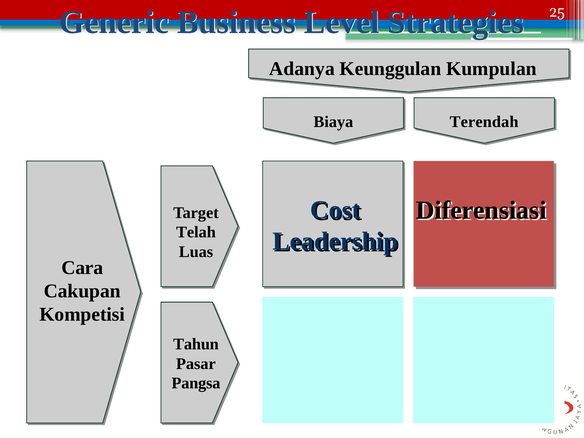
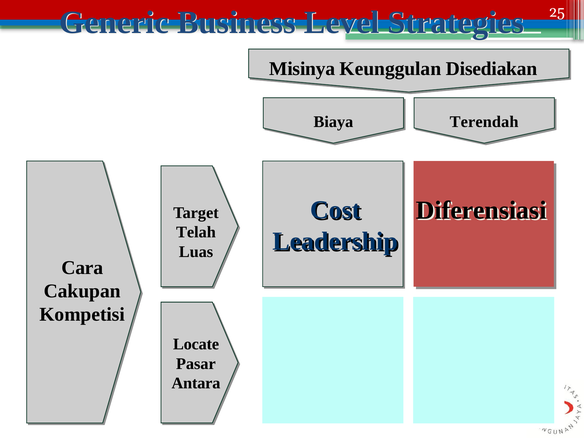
Adanya: Adanya -> Misinya
Kumpulan: Kumpulan -> Disediakan
Tahun: Tahun -> Locate
Pangsa: Pangsa -> Antara
